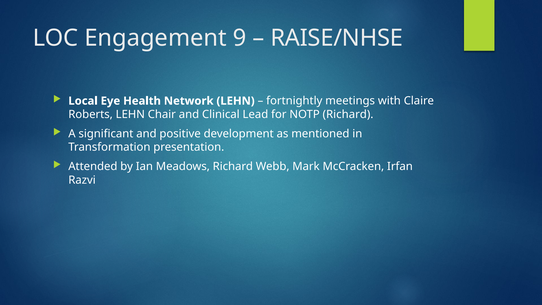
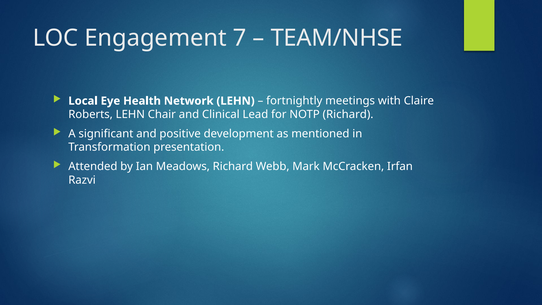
9: 9 -> 7
RAISE/NHSE: RAISE/NHSE -> TEAM/NHSE
